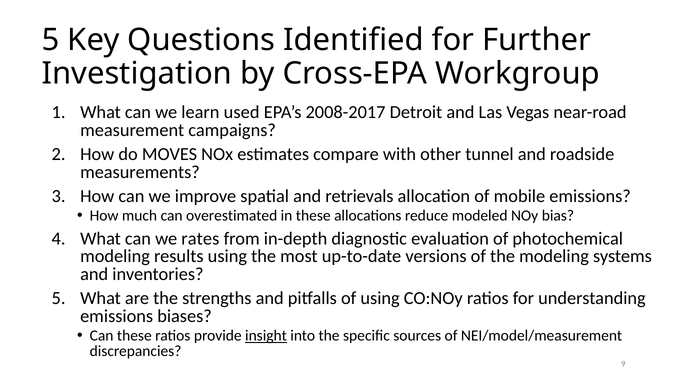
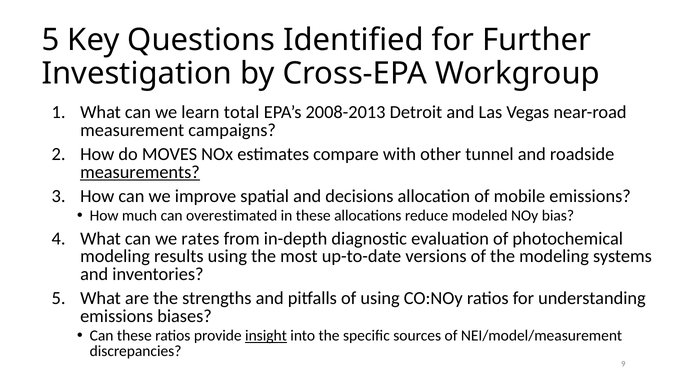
used: used -> total
2008-2017: 2008-2017 -> 2008-2013
measurements underline: none -> present
retrievals: retrievals -> decisions
